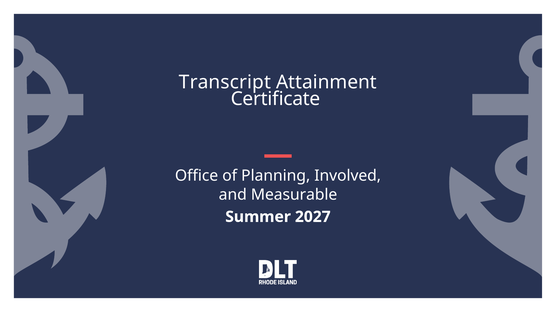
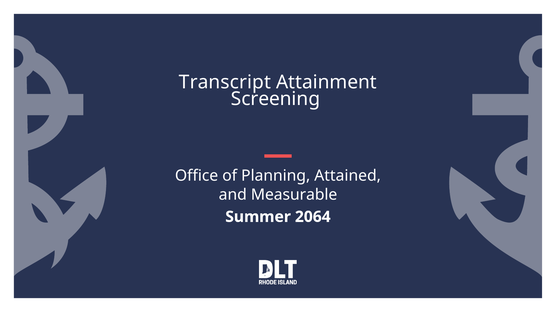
Certificate: Certificate -> Screening
Involved: Involved -> Attained
2027: 2027 -> 2064
